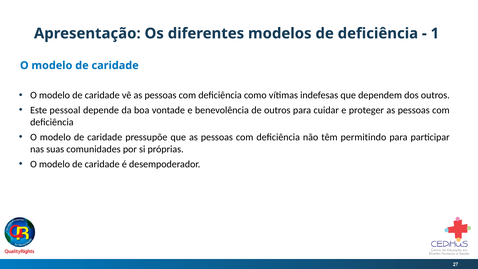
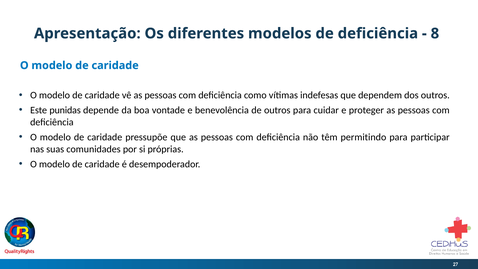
1: 1 -> 8
pessoal: pessoal -> punidas
